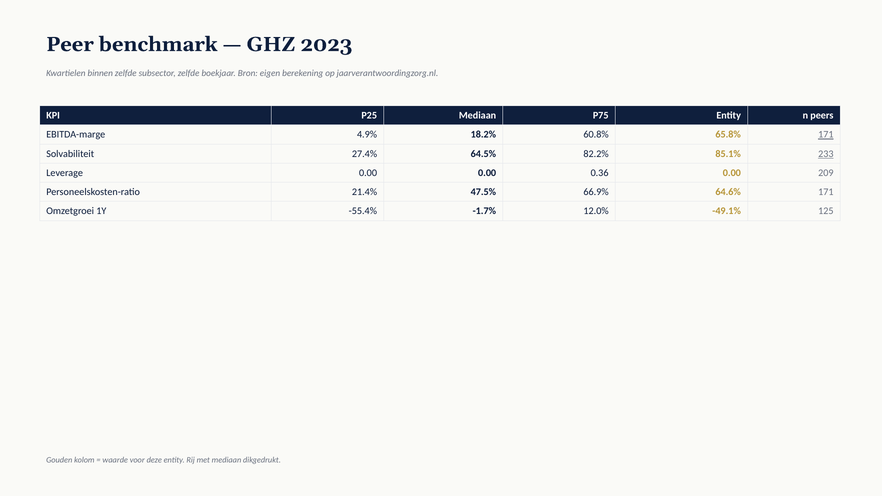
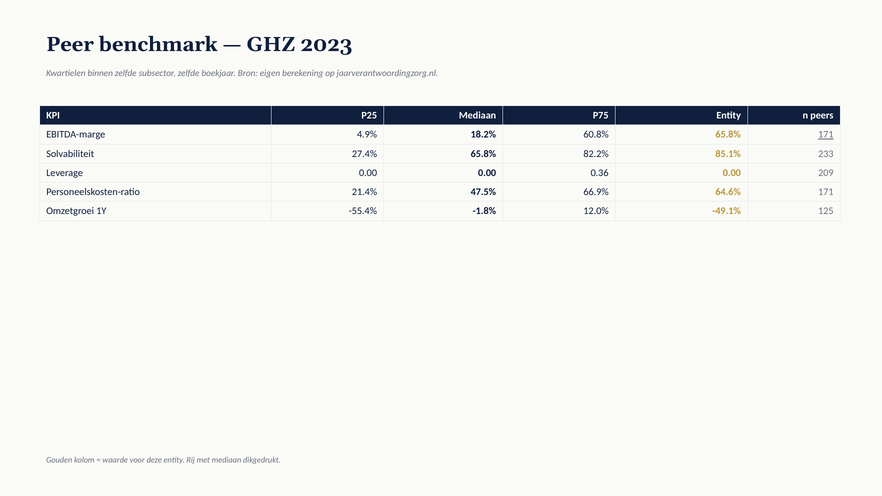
27.4% 64.5%: 64.5% -> 65.8%
233 underline: present -> none
-1.7%: -1.7% -> -1.8%
